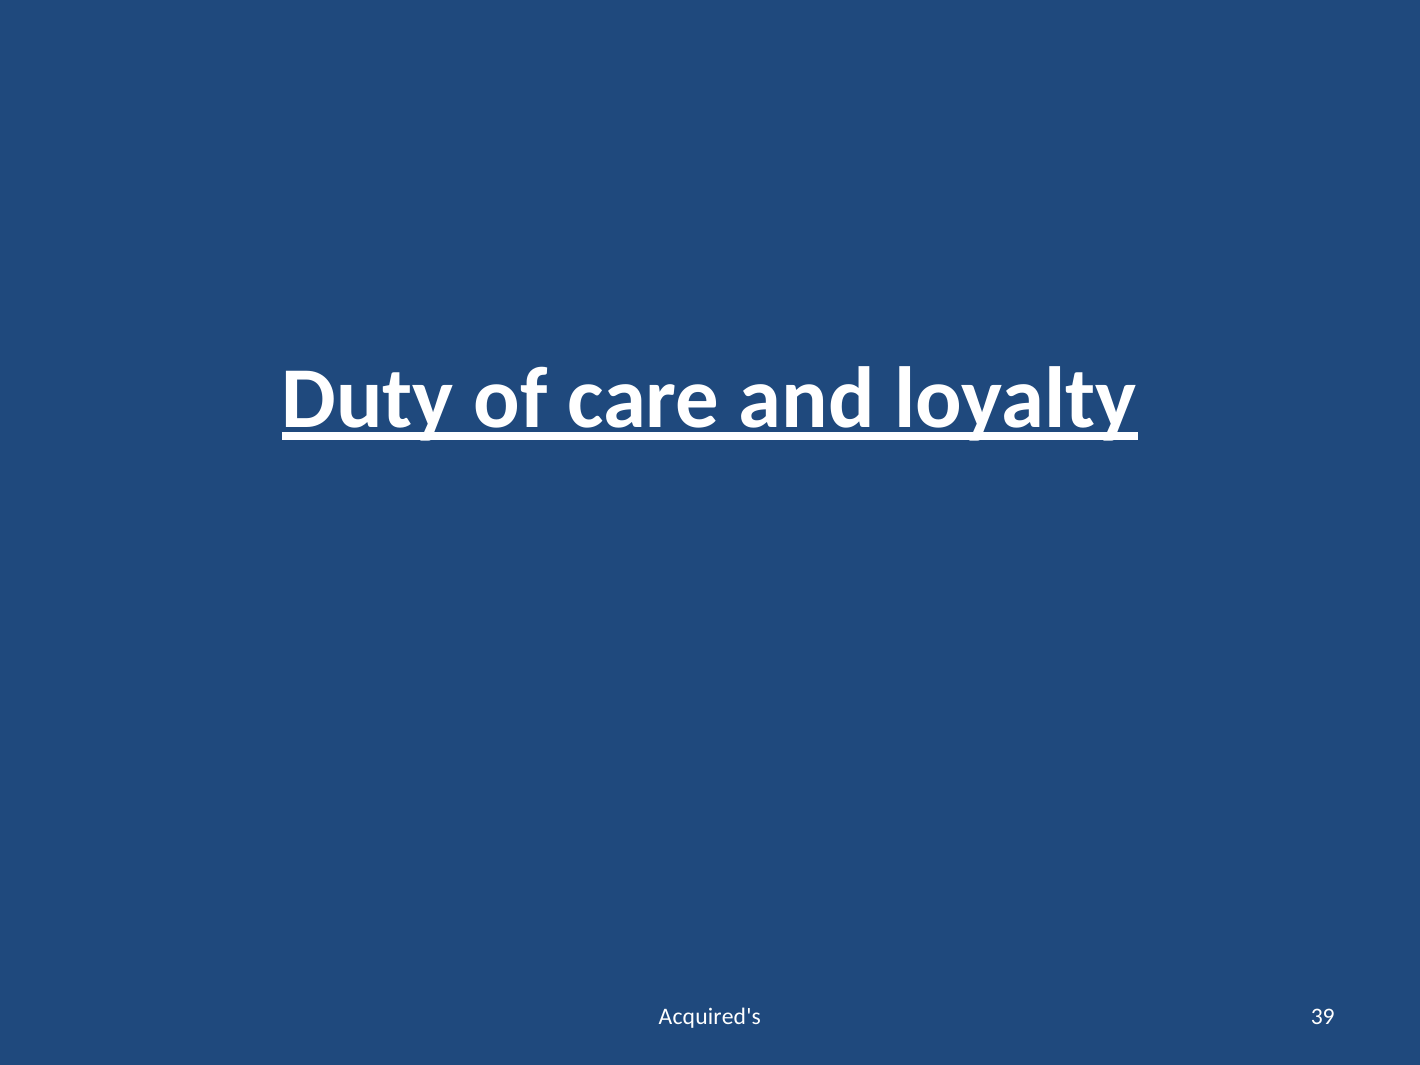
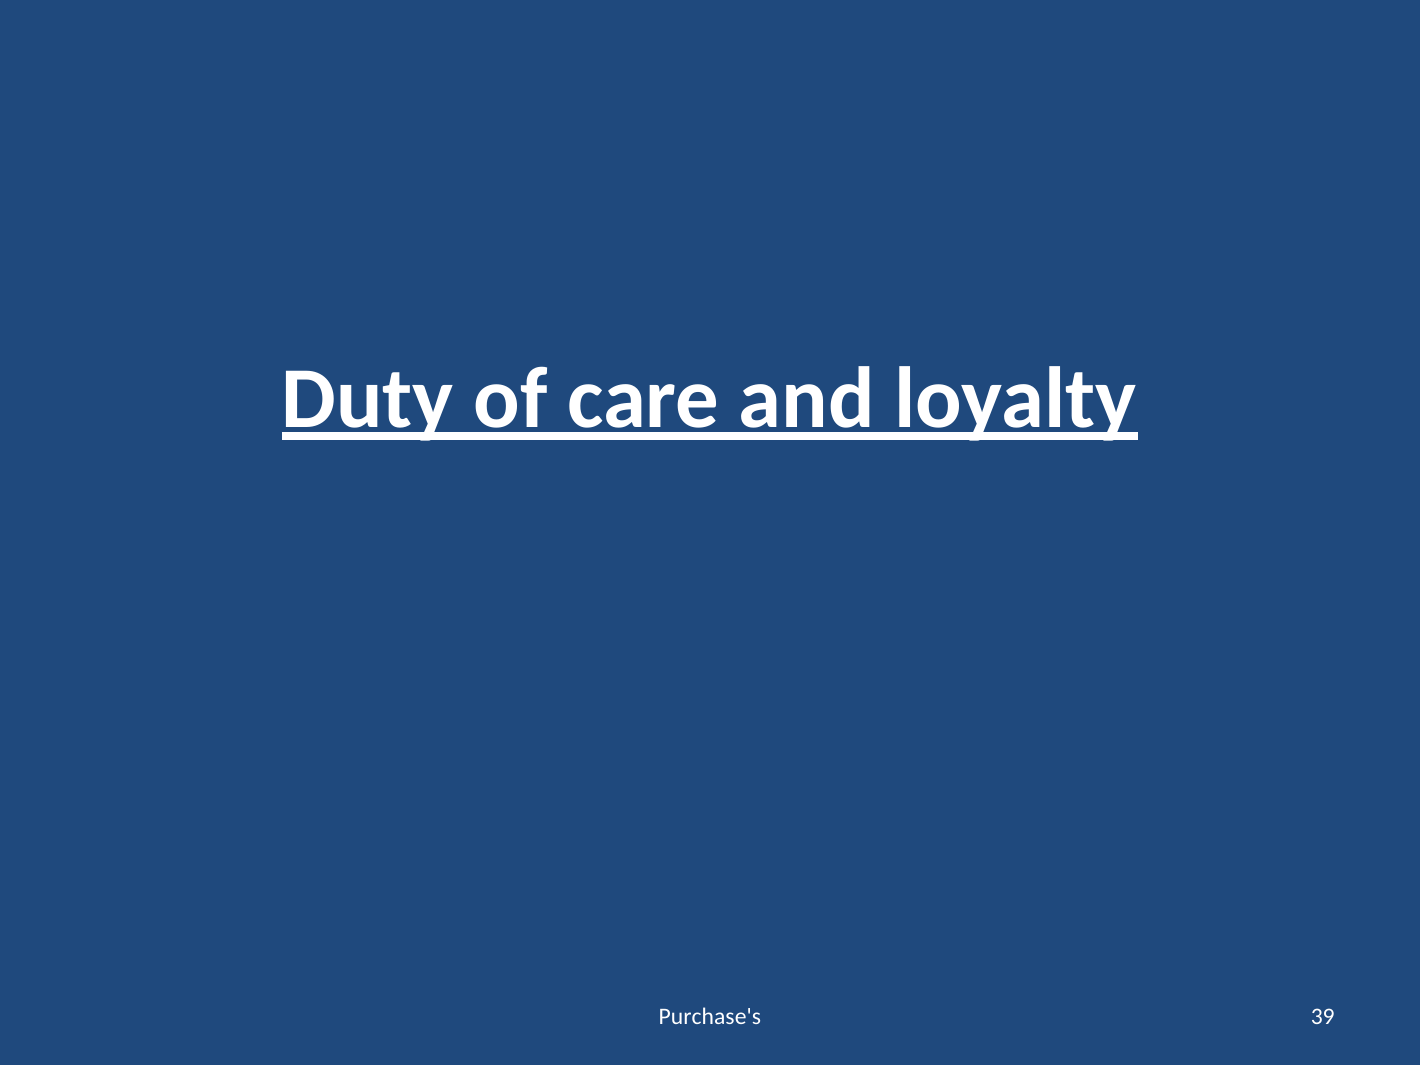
Acquired's: Acquired's -> Purchase's
